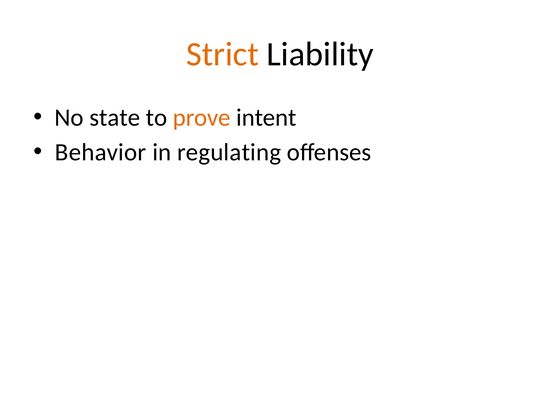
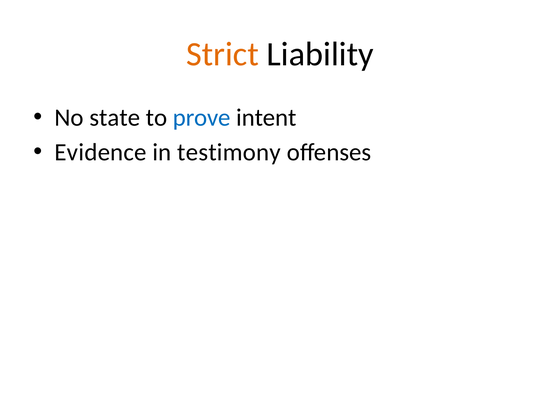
prove colour: orange -> blue
Behavior: Behavior -> Evidence
regulating: regulating -> testimony
